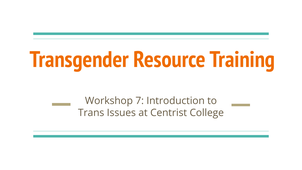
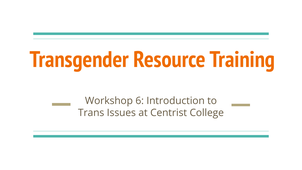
7: 7 -> 6
